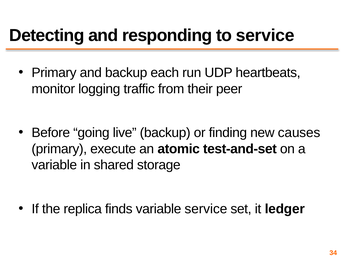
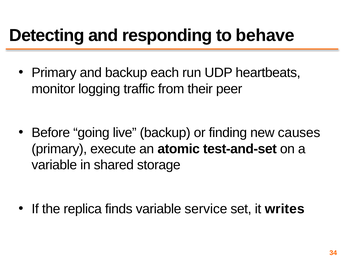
to service: service -> behave
ledger: ledger -> writes
